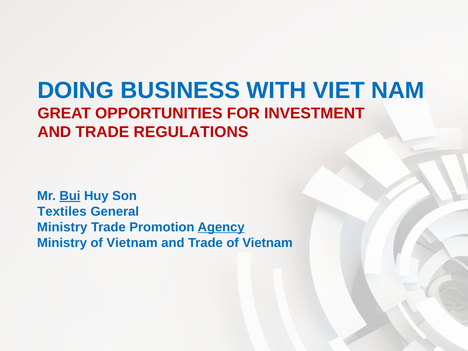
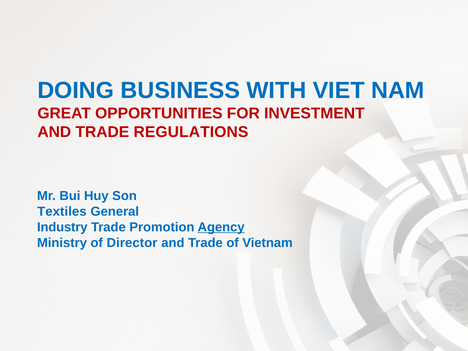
Bui underline: present -> none
Ministry at (62, 227): Ministry -> Industry
Ministry of Vietnam: Vietnam -> Director
